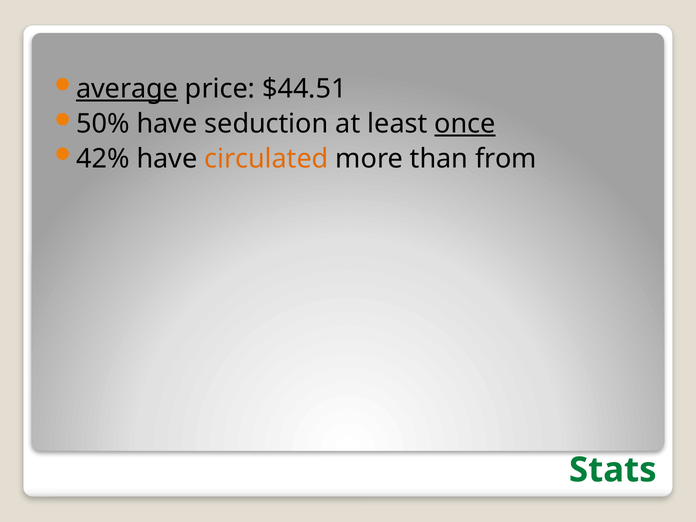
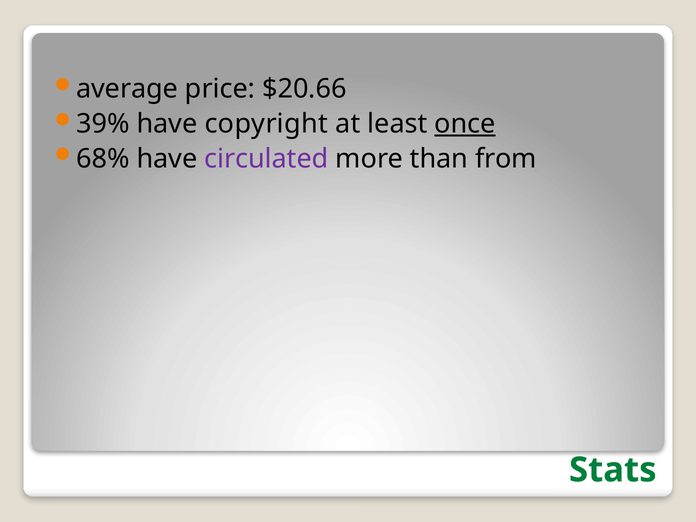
average underline: present -> none
$44.51: $44.51 -> $20.66
50%: 50% -> 39%
seduction: seduction -> copyright
42%: 42% -> 68%
circulated colour: orange -> purple
